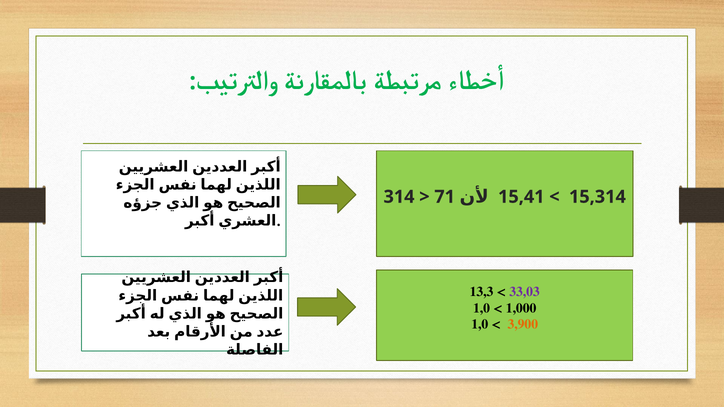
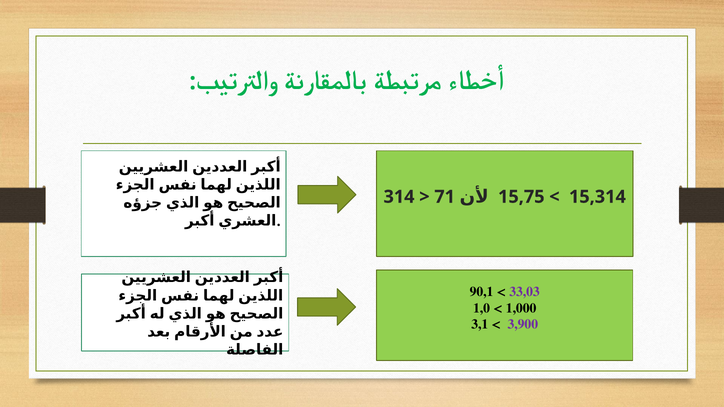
15,41: 15,41 -> 15,75
13,3: 13,3 -> 90,1
1,0 at (480, 325): 1,0 -> 3,1
3,900 colour: orange -> purple
